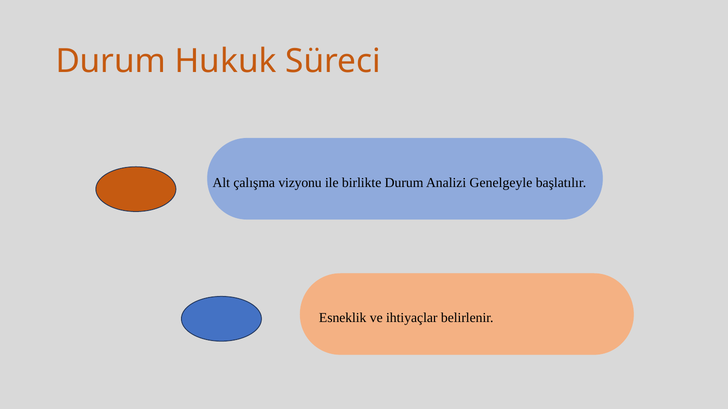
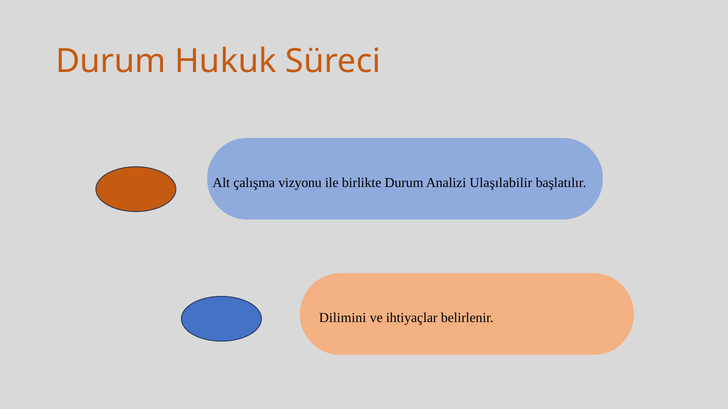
Genelgeyle: Genelgeyle -> Ulaşılabilir
Esneklik: Esneklik -> Dilimini
